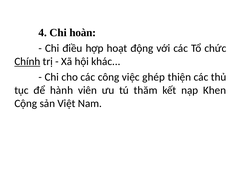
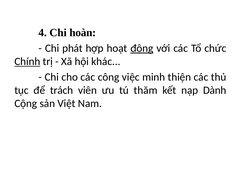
điều: điều -> phát
động underline: none -> present
ghép: ghép -> minh
hành: hành -> trách
Khen: Khen -> Dành
